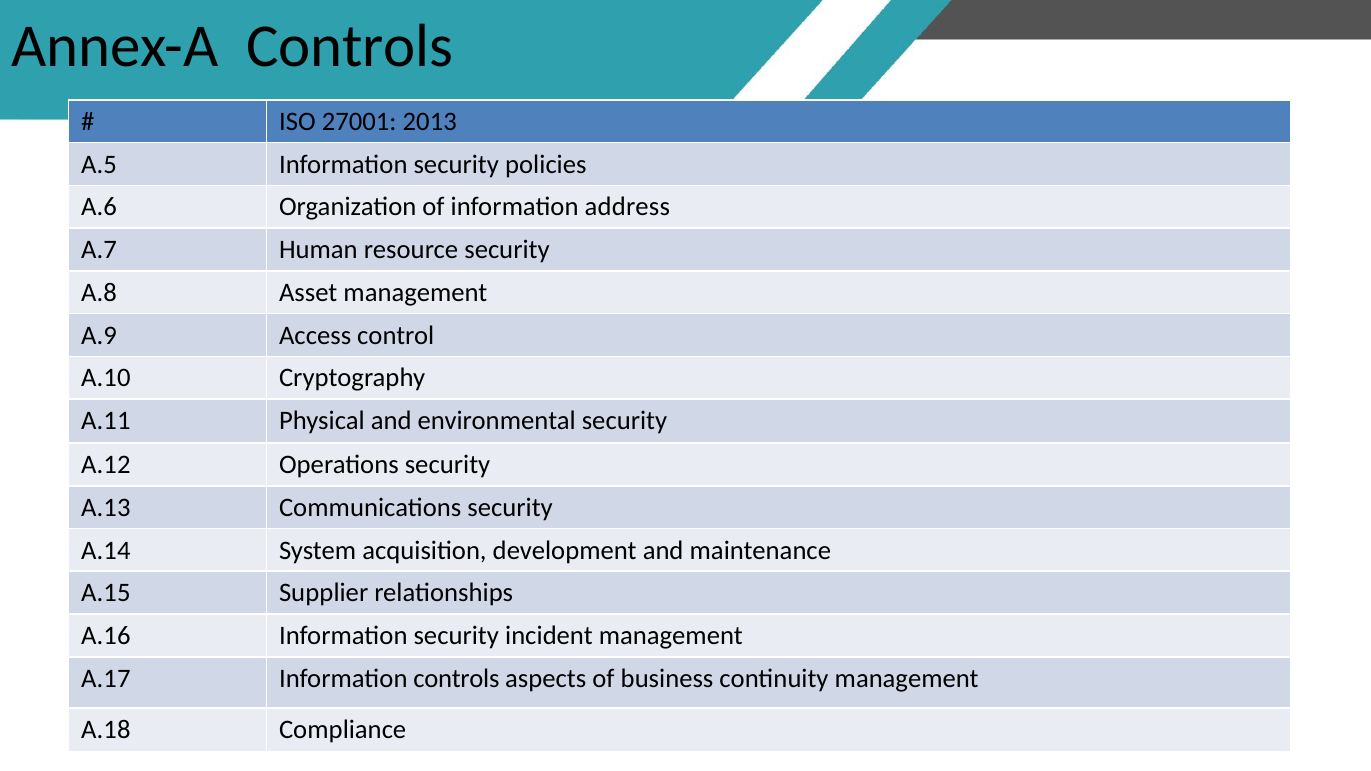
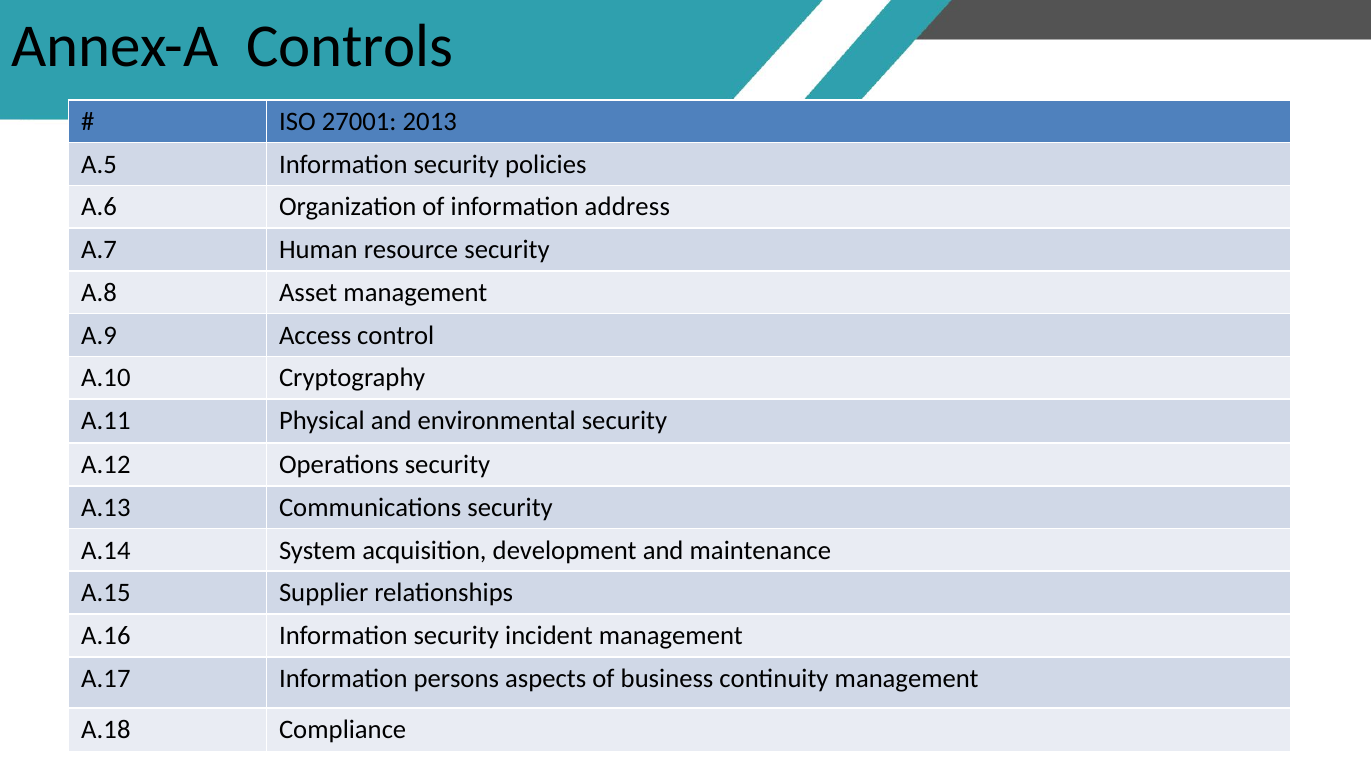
Information controls: controls -> persons
